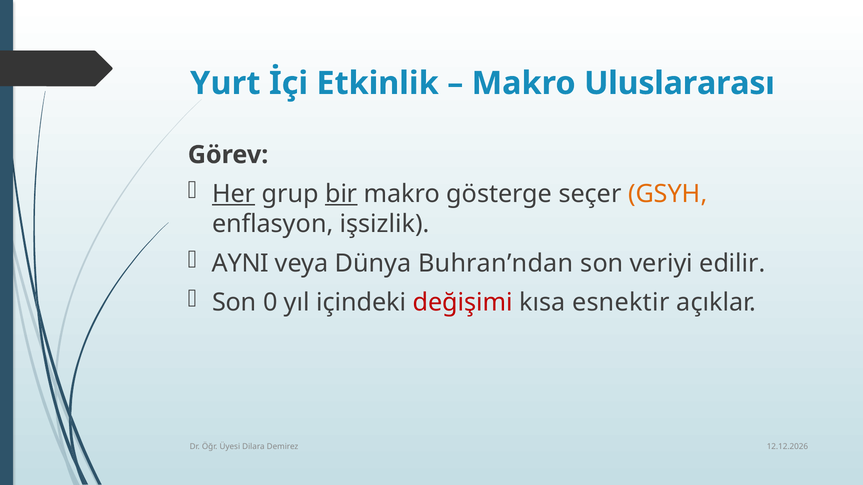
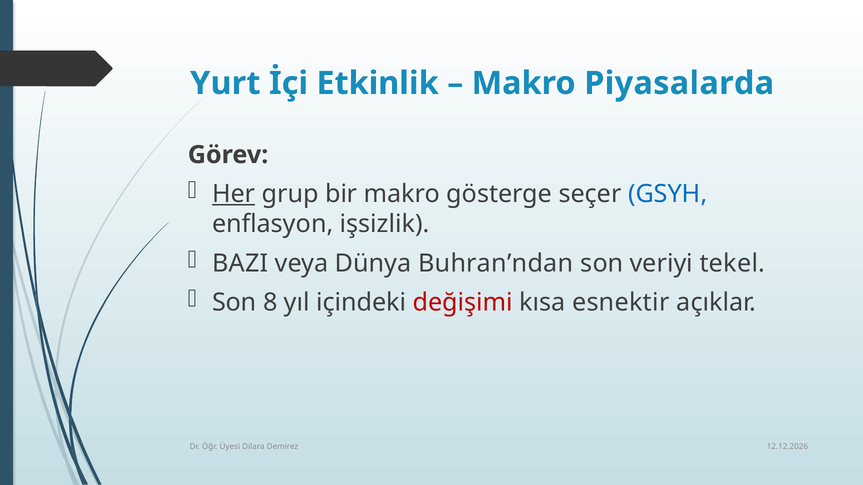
Uluslararası: Uluslararası -> Piyasalarda
bir underline: present -> none
GSYH colour: orange -> blue
AYNI: AYNI -> BAZI
edilir: edilir -> tekel
0: 0 -> 8
